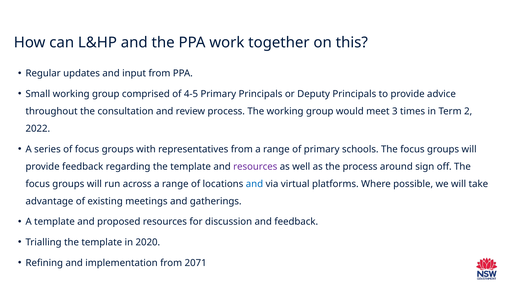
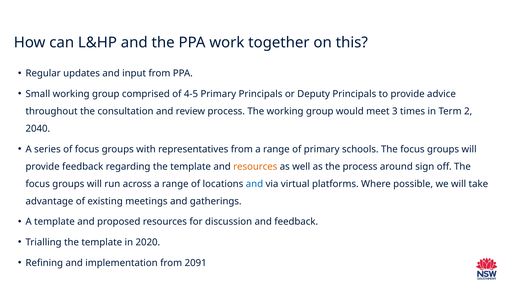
2022: 2022 -> 2040
resources at (255, 167) colour: purple -> orange
2071: 2071 -> 2091
